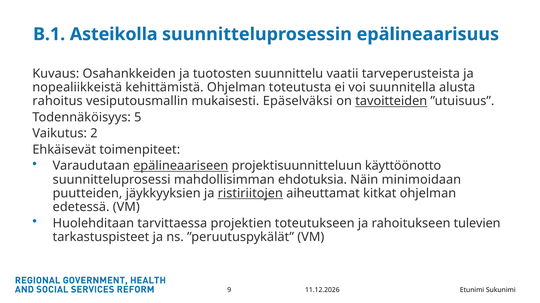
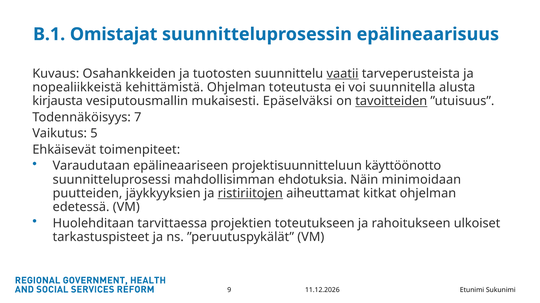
Asteikolla: Asteikolla -> Omistajat
vaatii underline: none -> present
rahoitus: rahoitus -> kirjausta
5: 5 -> 7
2: 2 -> 5
epälineaariseen underline: present -> none
tulevien: tulevien -> ulkoiset
